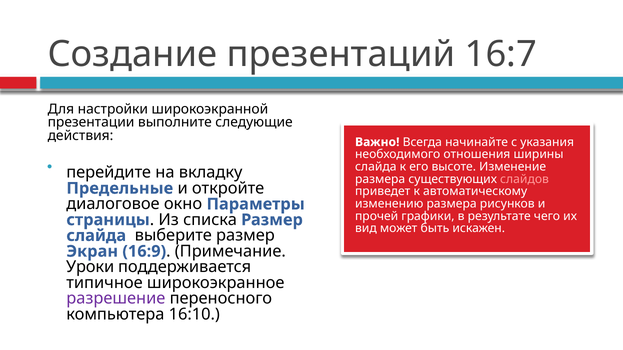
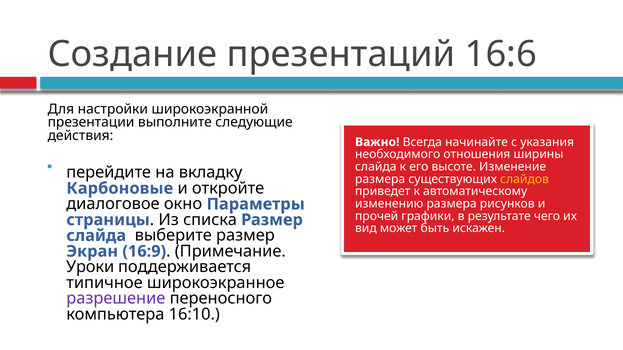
16:7: 16:7 -> 16:6
слайдов colour: pink -> yellow
Предельные: Предельные -> Карбоновые
